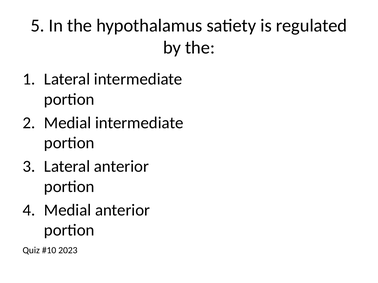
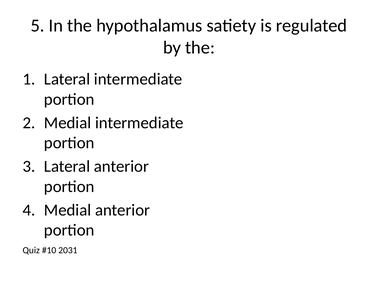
2023: 2023 -> 2031
